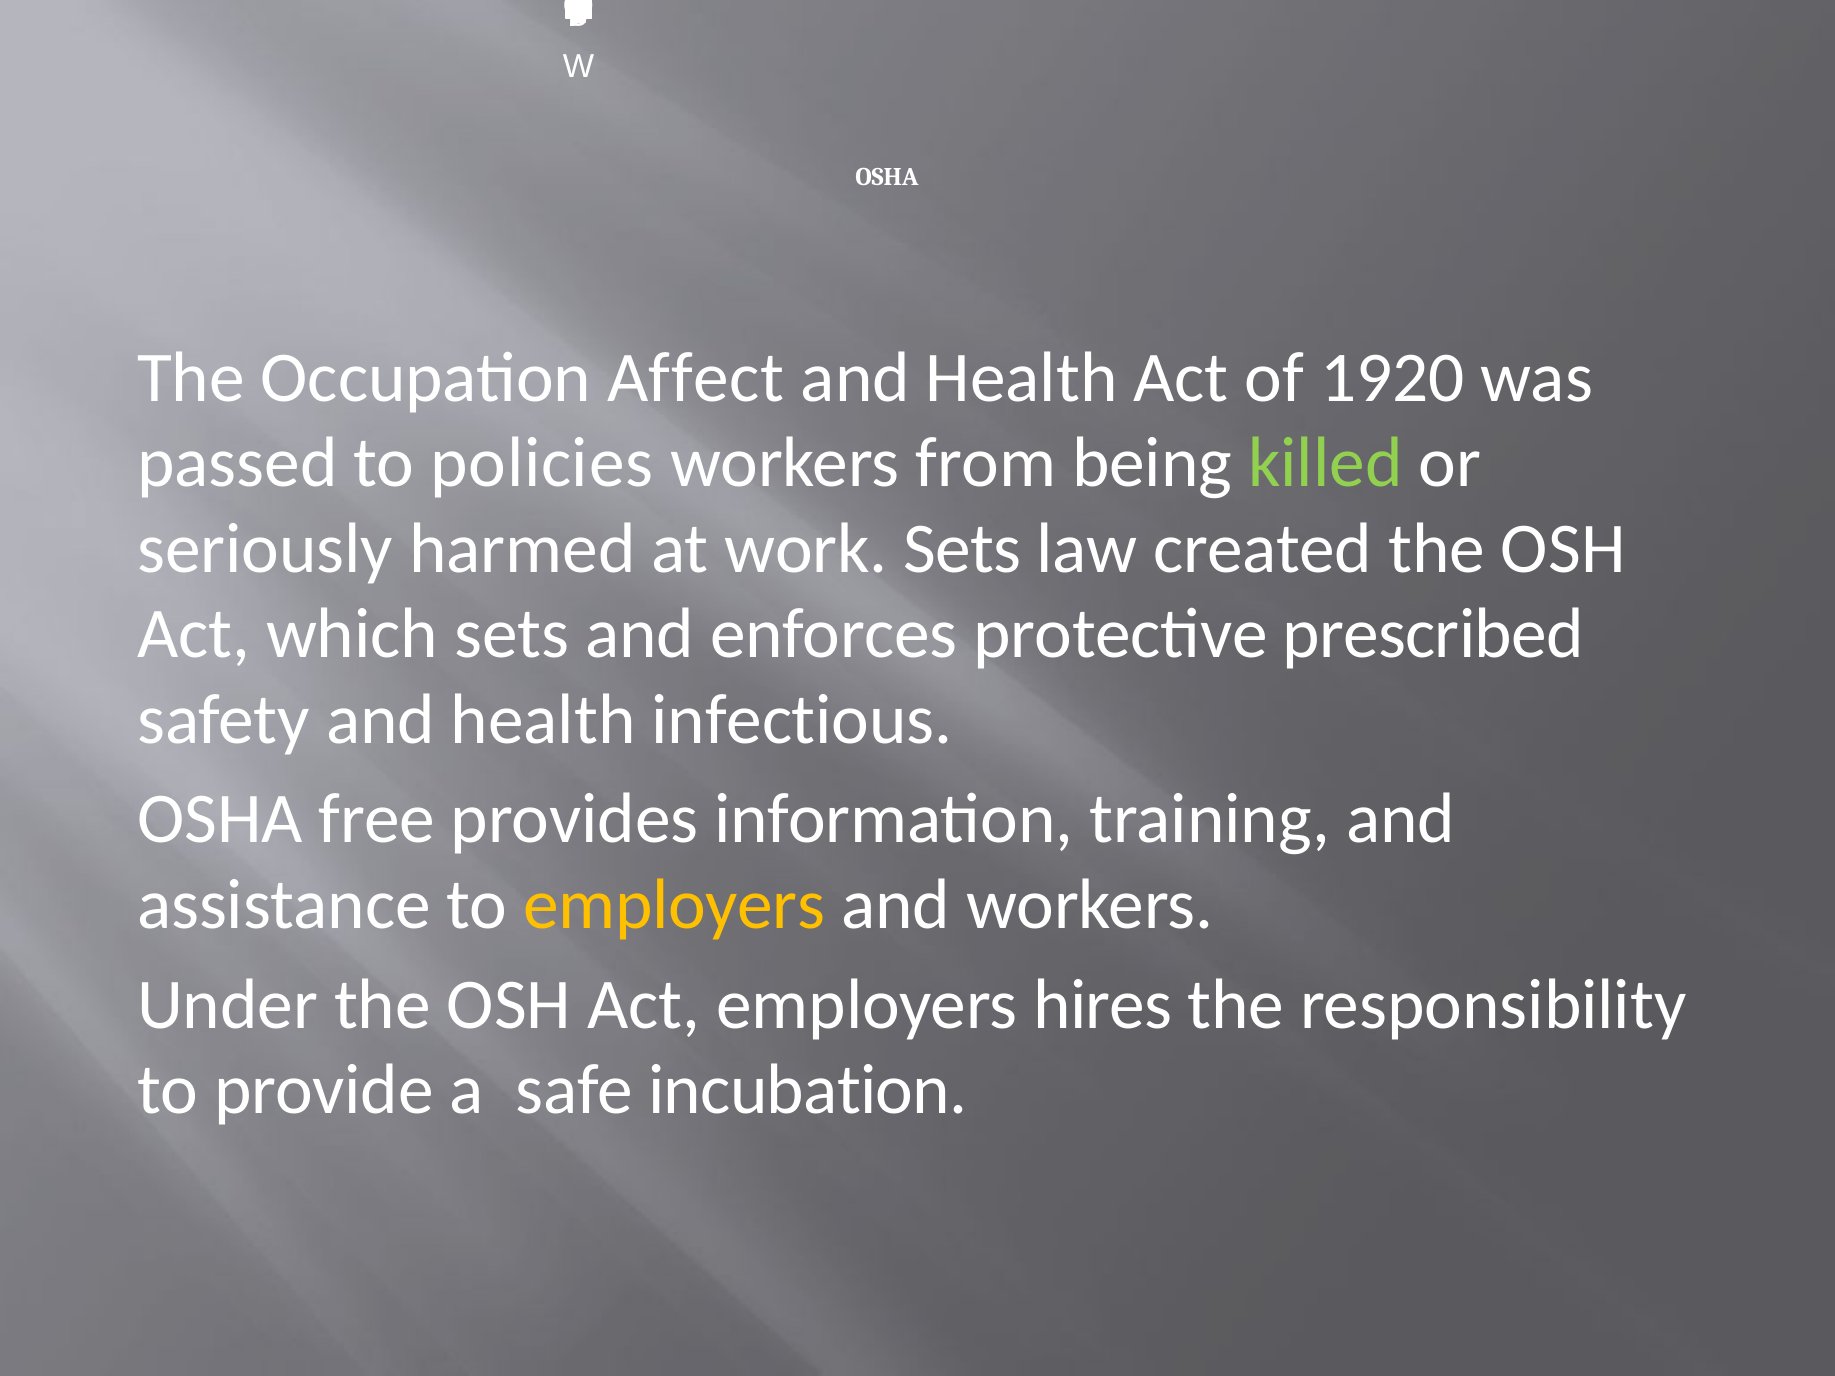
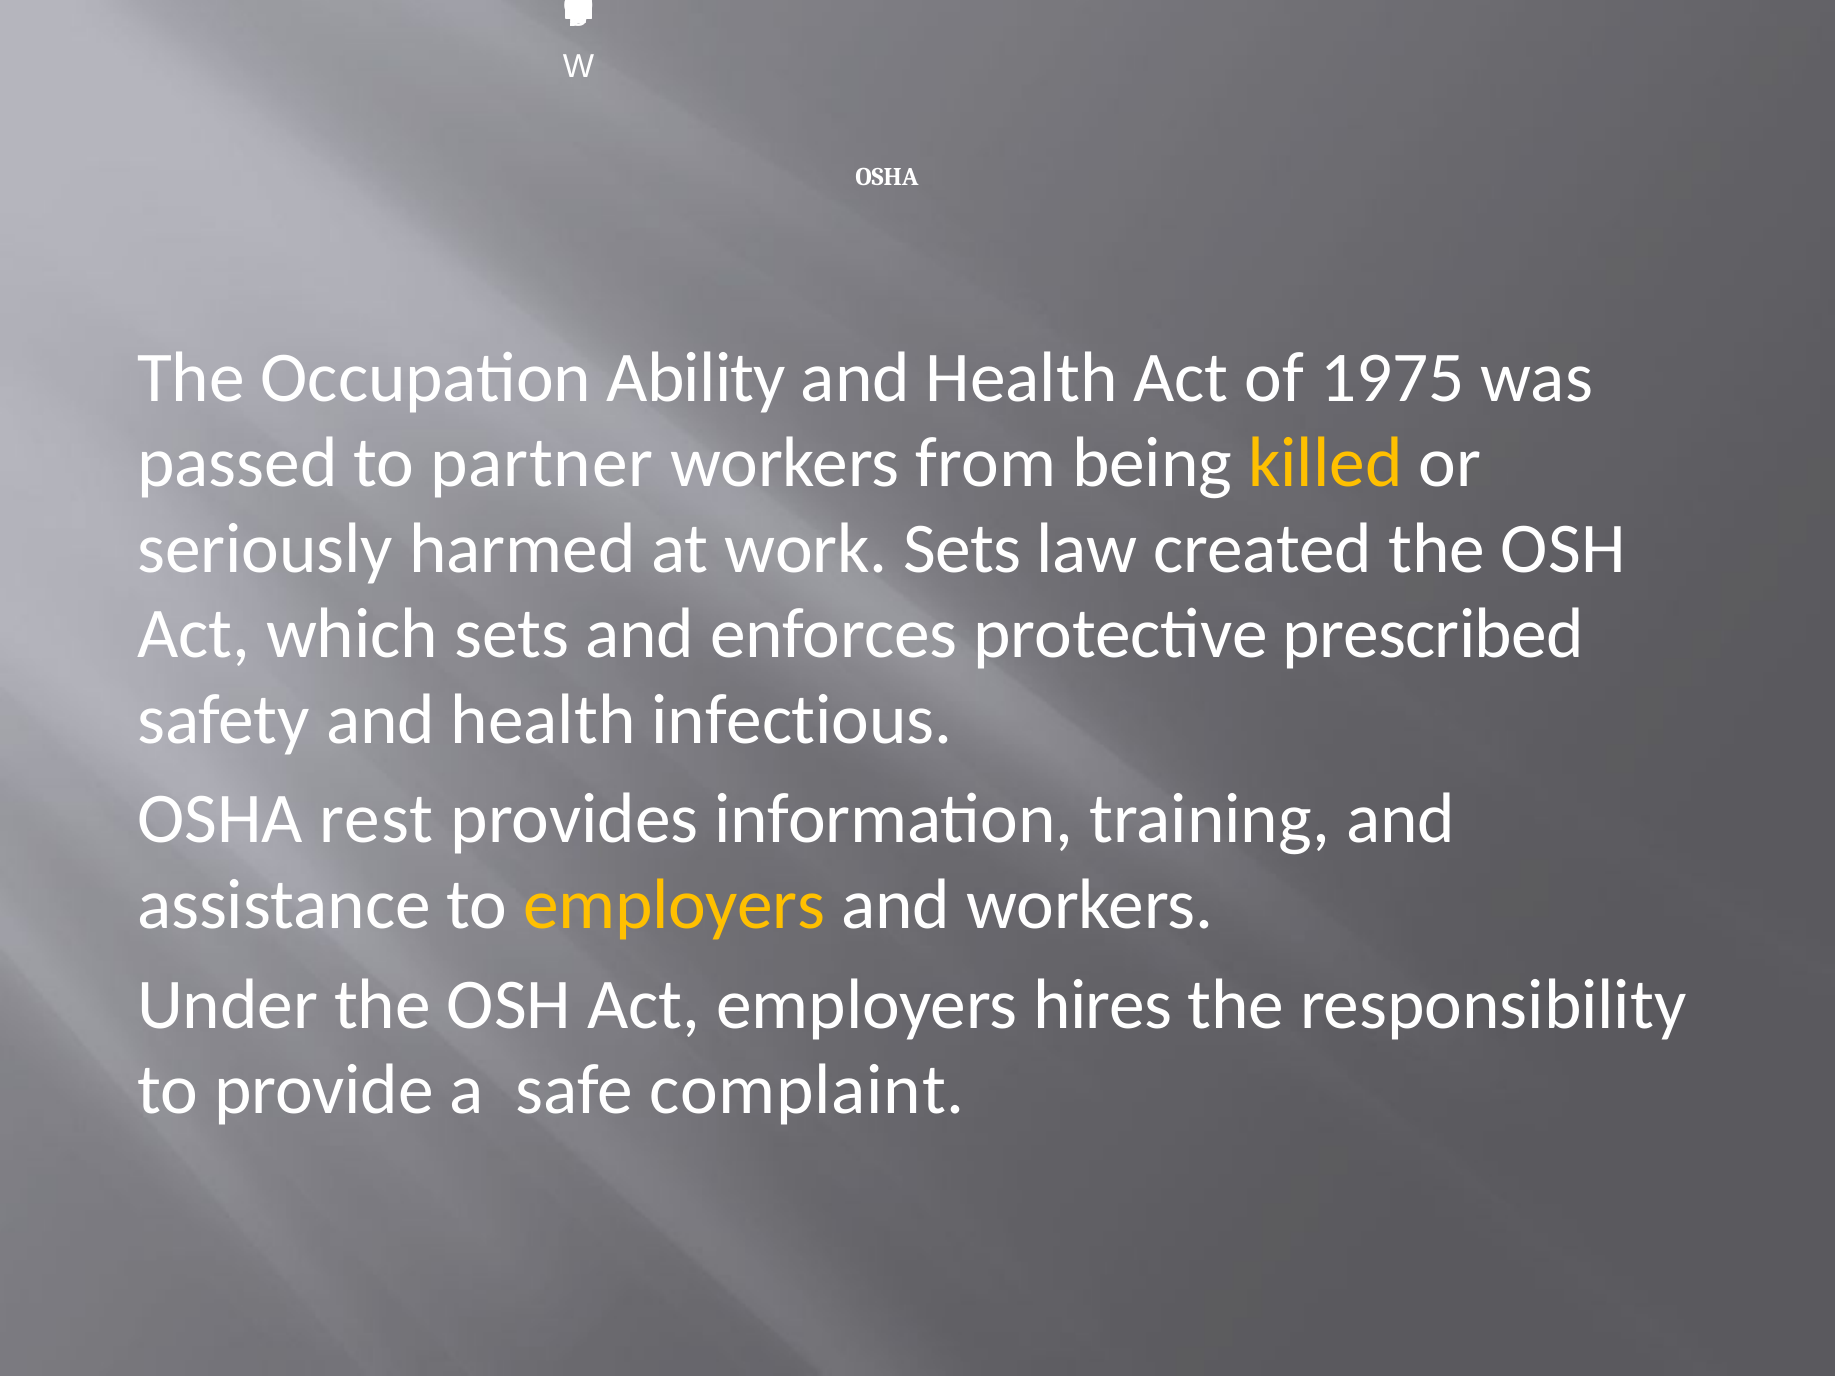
Affect: Affect -> Ability
1920: 1920 -> 1975
policies: policies -> partner
killed colour: light green -> yellow
free: free -> rest
incubation: incubation -> complaint
